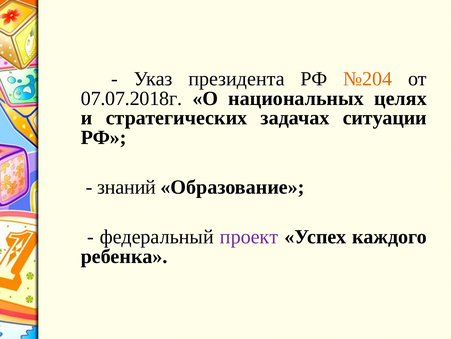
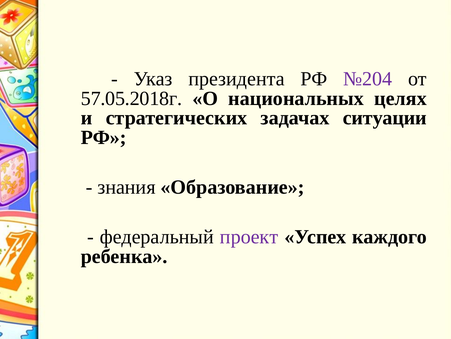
№204 colour: orange -> purple
07.07.2018г: 07.07.2018г -> 57.05.2018г
знаний: знаний -> знания
